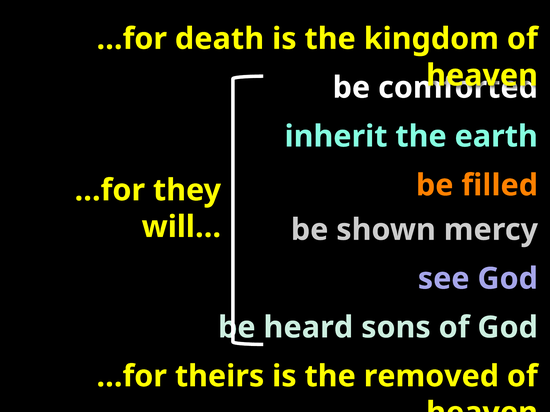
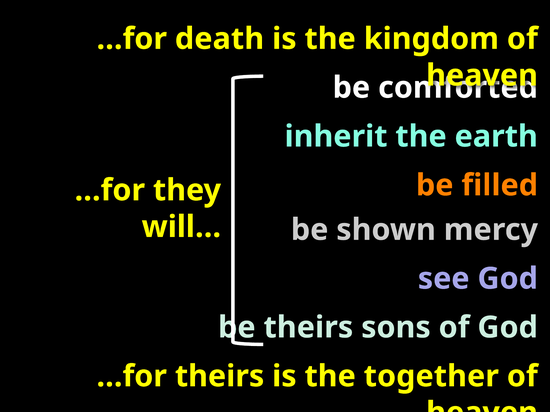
heard at (308, 328): heard -> theirs
removed: removed -> together
